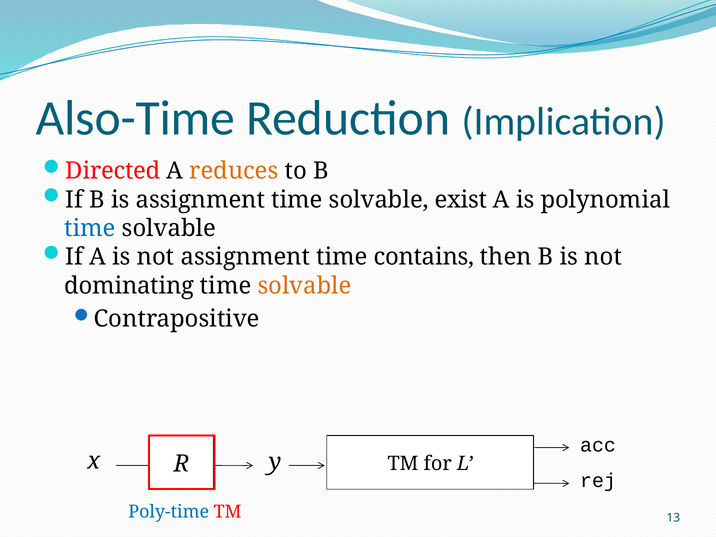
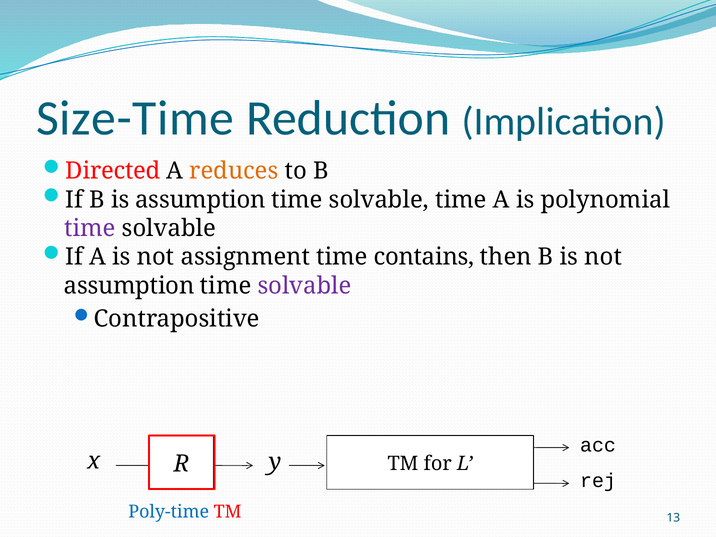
Also-Time: Also-Time -> Size-Time
is assignment: assignment -> assumption
solvable exist: exist -> time
time at (90, 228) colour: blue -> purple
dominating at (129, 286): dominating -> assumption
solvable at (305, 286) colour: orange -> purple
